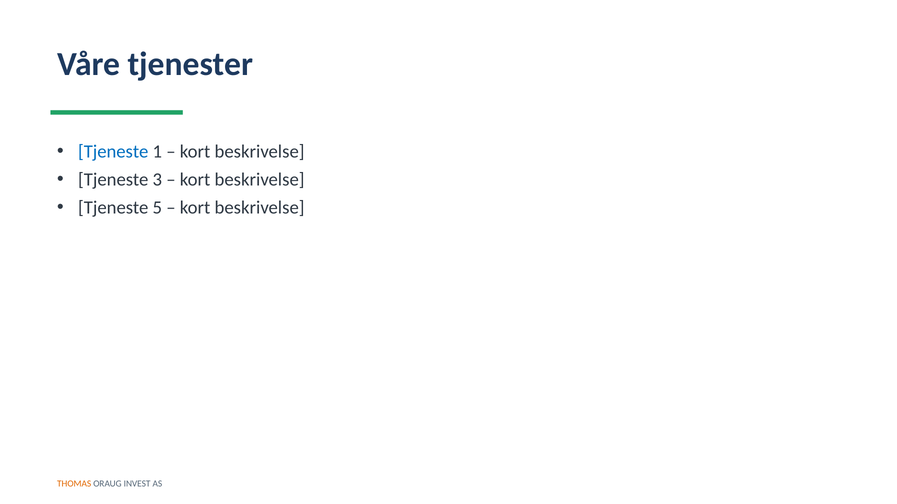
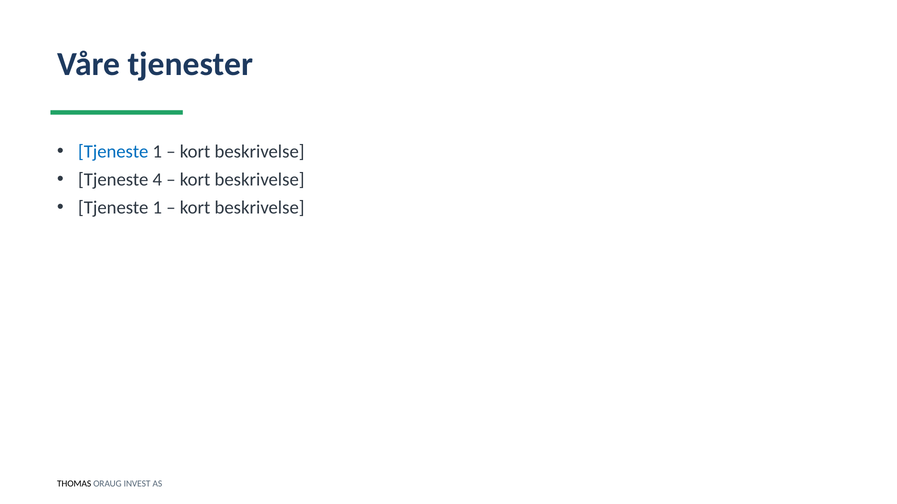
3: 3 -> 4
5 at (157, 208): 5 -> 1
THOMAS colour: orange -> black
